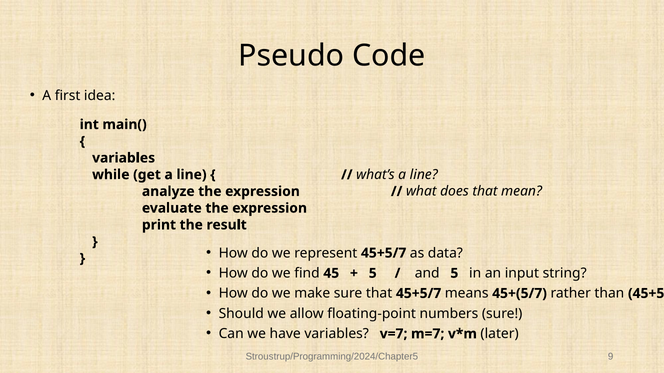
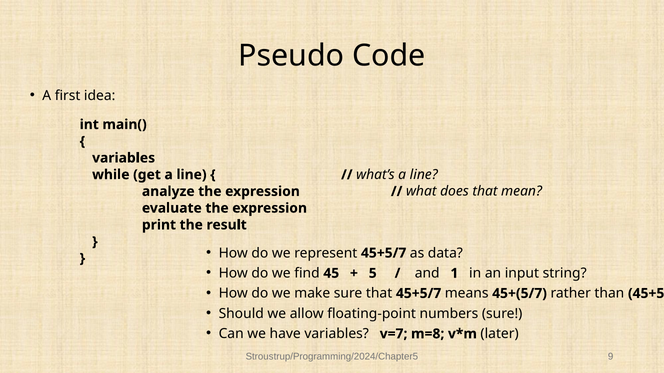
and 5: 5 -> 1
m=7: m=7 -> m=8
